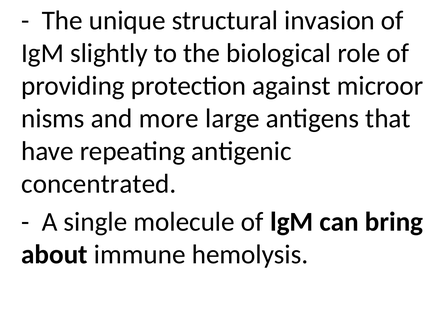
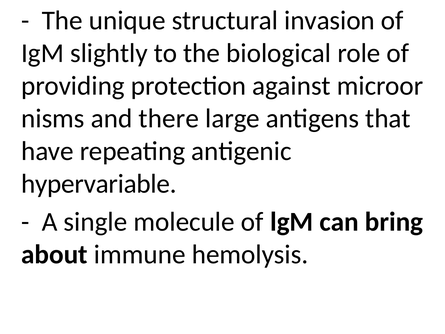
more: more -> there
concentrated: concentrated -> hypervariable
